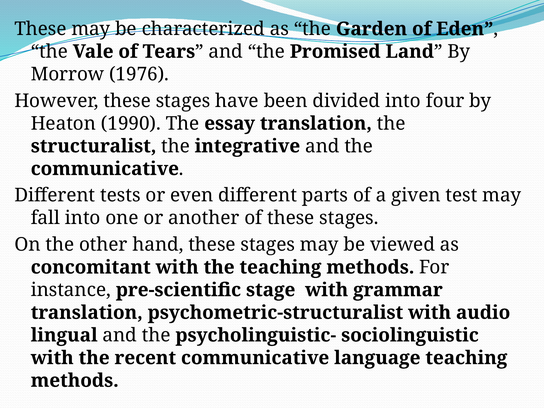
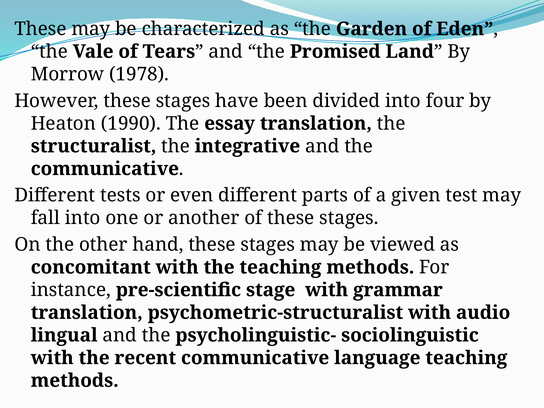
1976: 1976 -> 1978
